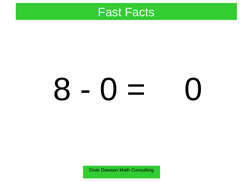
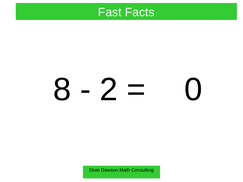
0 at (109, 90): 0 -> 2
